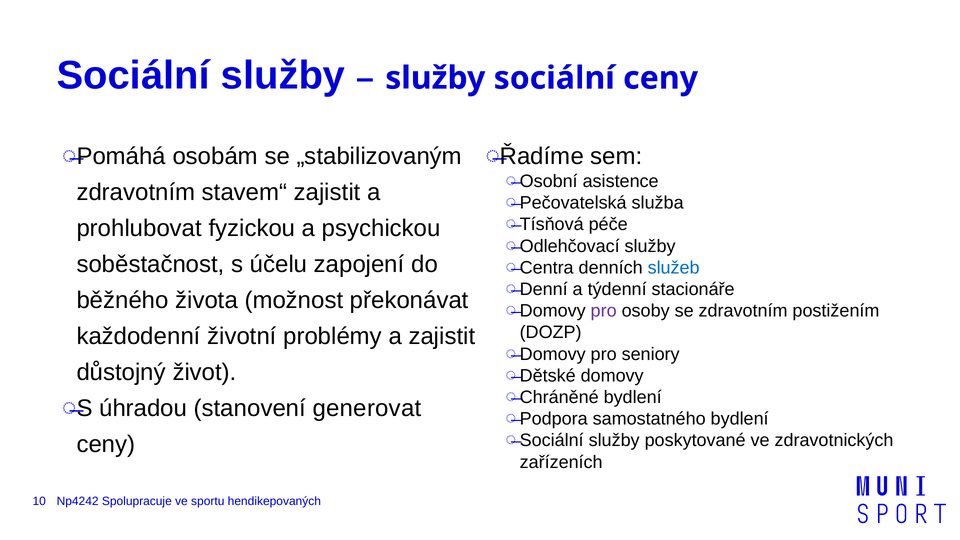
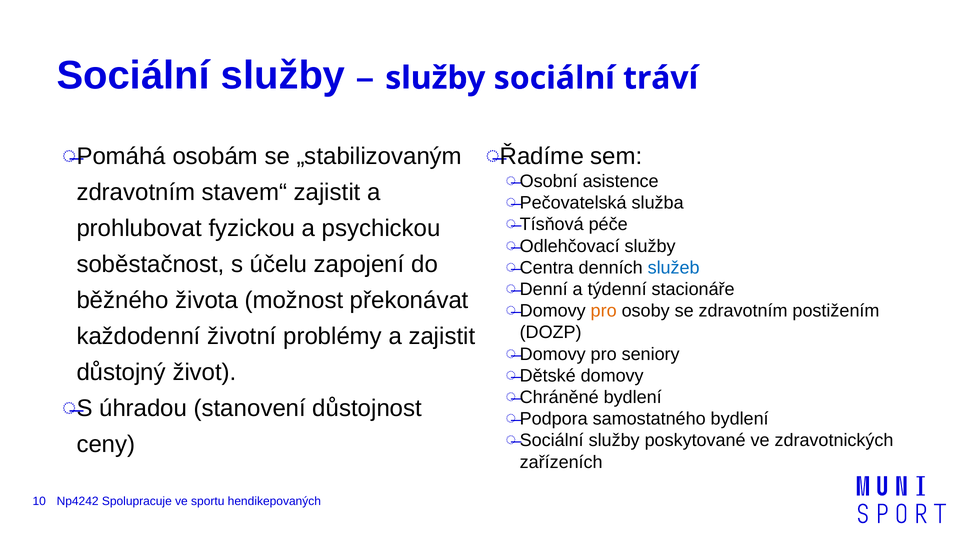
sociální ceny: ceny -> tráví
pro at (604, 311) colour: purple -> orange
generovat: generovat -> důstojnost
